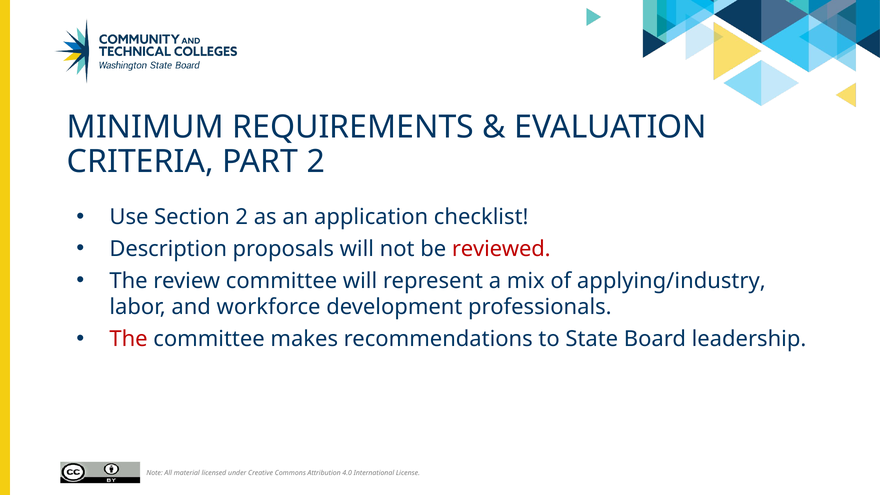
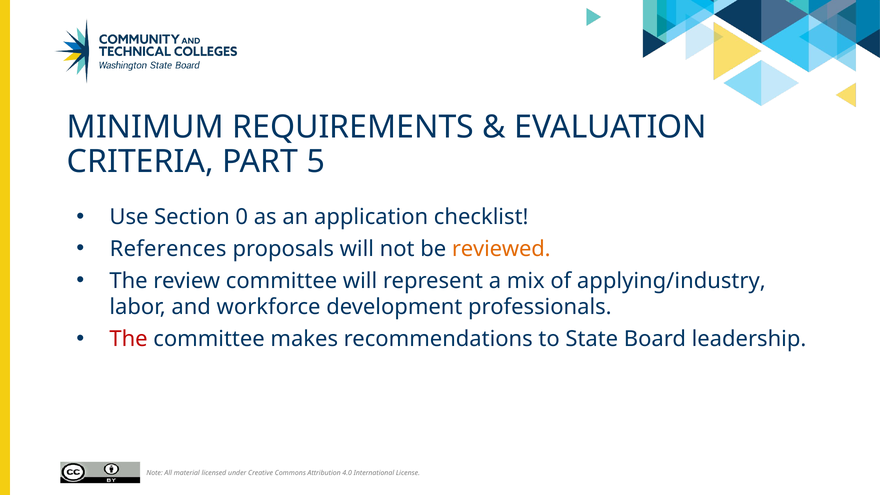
PART 2: 2 -> 5
Section 2: 2 -> 0
Description: Description -> References
reviewed colour: red -> orange
